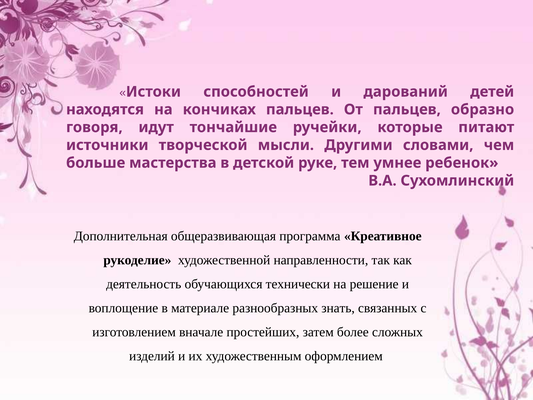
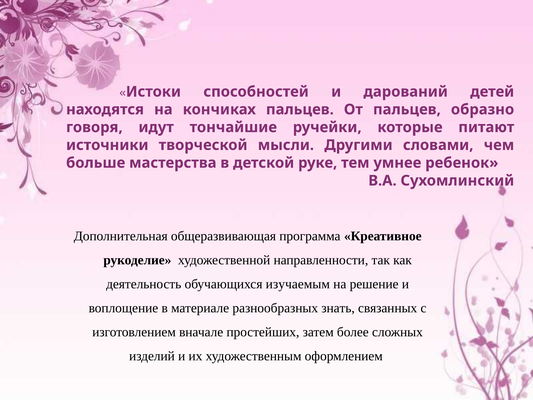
технически: технически -> изучаемым
